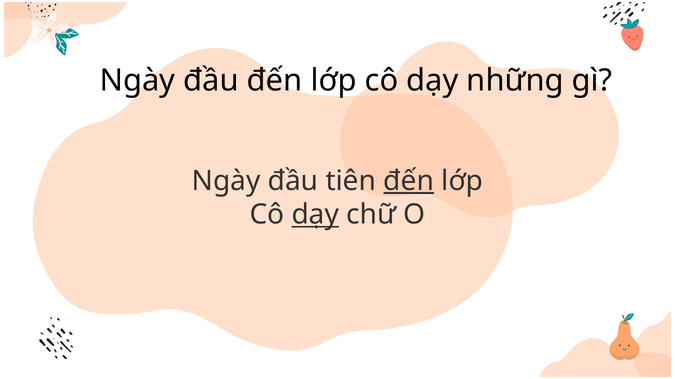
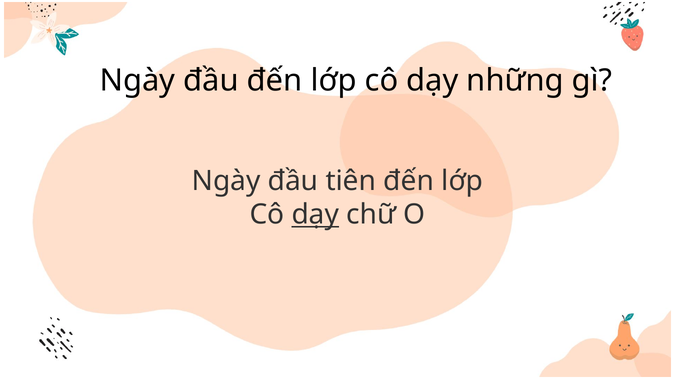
đến at (409, 181) underline: present -> none
